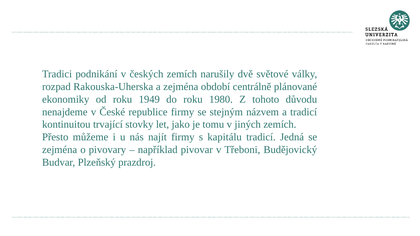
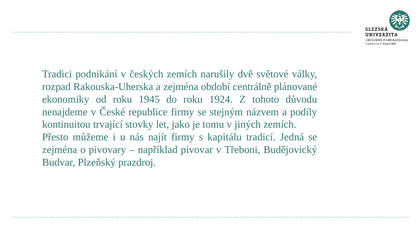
1949: 1949 -> 1945
1980: 1980 -> 1924
a tradicí: tradicí -> podíly
